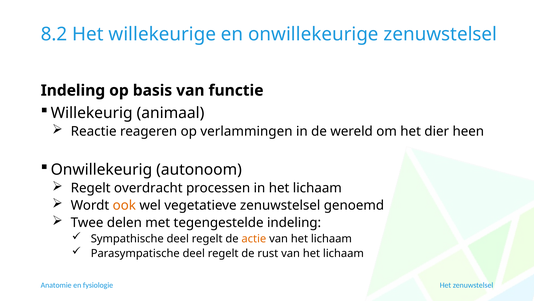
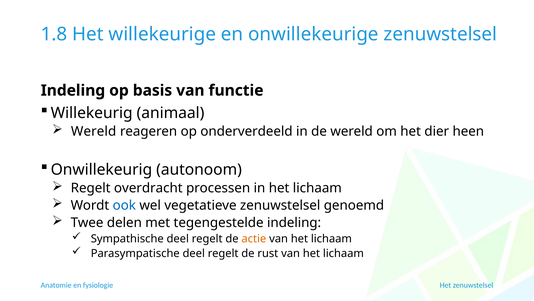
8.2: 8.2 -> 1.8
Reactie at (94, 131): Reactie -> Wereld
verlammingen: verlammingen -> onderverdeeld
ook colour: orange -> blue
